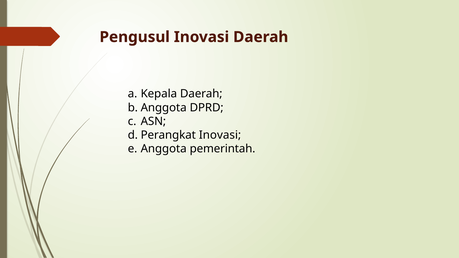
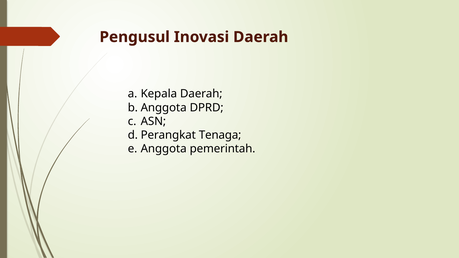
Inovasi at (220, 135): Inovasi -> Tenaga
